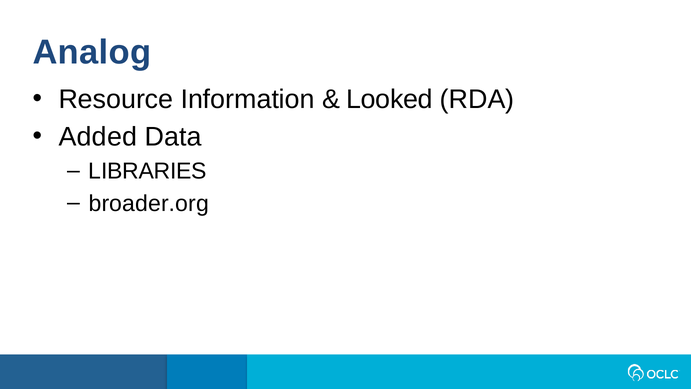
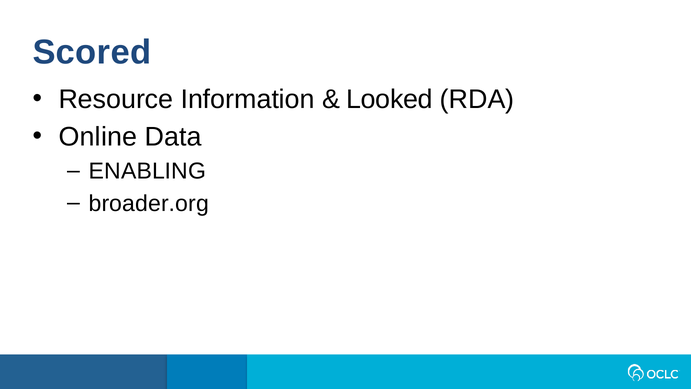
Analog: Analog -> Scored
Added: Added -> Online
LIBRARIES: LIBRARIES -> ENABLING
